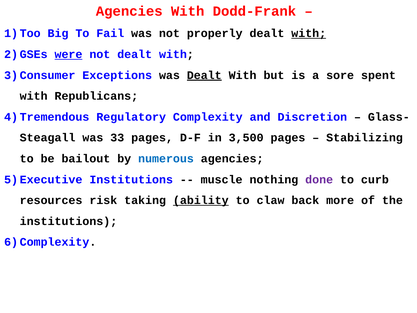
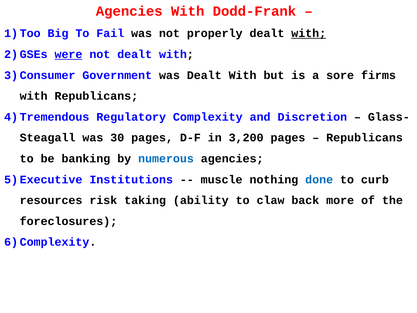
Exceptions: Exceptions -> Government
Dealt at (204, 75) underline: present -> none
spent: spent -> firms
33: 33 -> 30
3,500: 3,500 -> 3,200
Stabilizing at (365, 138): Stabilizing -> Republicans
bailout: bailout -> banking
done colour: purple -> blue
ability underline: present -> none
institutions at (68, 221): institutions -> foreclosures
